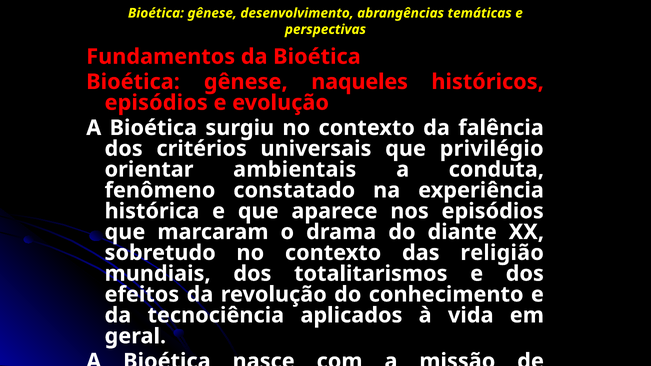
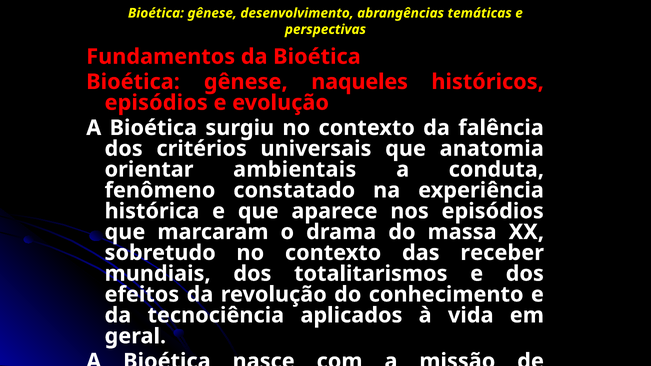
privilégio: privilégio -> anatomia
diante: diante -> massa
religião: religião -> receber
